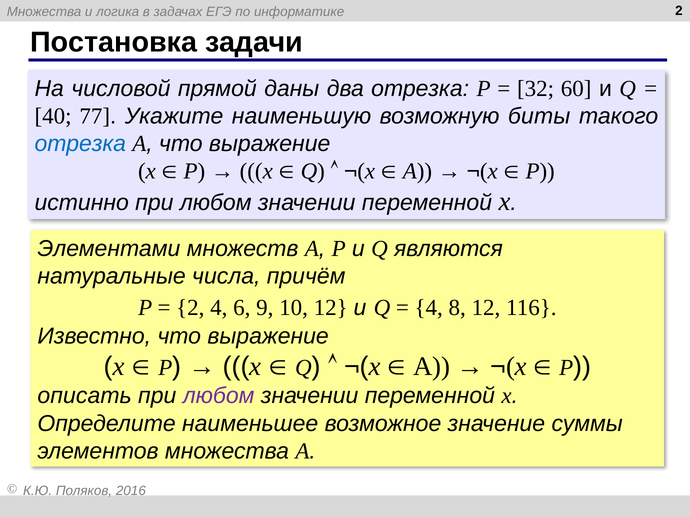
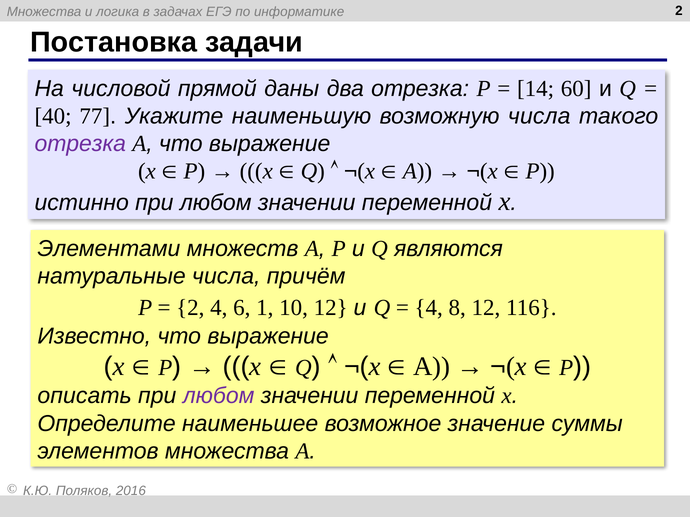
32: 32 -> 14
возможную биты: биты -> числа
отрезка at (80, 144) colour: blue -> purple
9: 9 -> 1
